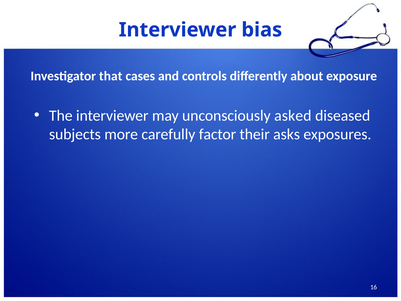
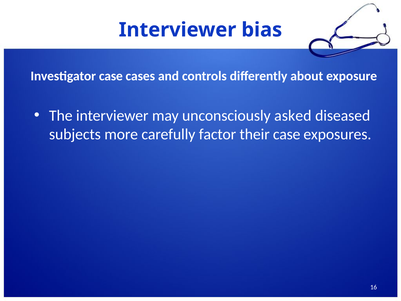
Investigator that: that -> case
their asks: asks -> case
